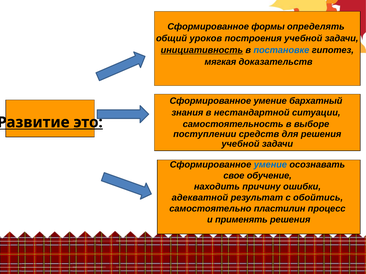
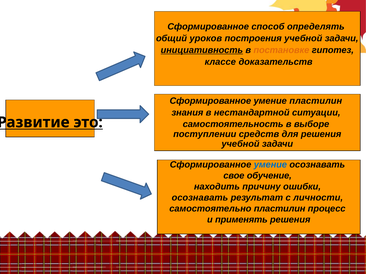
формы: формы -> способ
постановке colour: blue -> orange
мягкая: мягкая -> классе
умение бархатный: бархатный -> пластилин
это underline: present -> none
адекватной at (200, 198): адекватной -> осознавать
обойтись: обойтись -> личности
